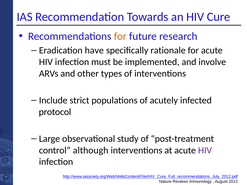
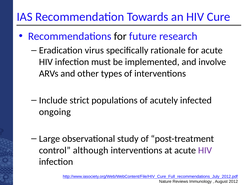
for at (120, 36) colour: orange -> black
have: have -> virus
protocol: protocol -> ongoing
